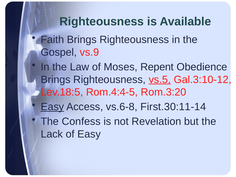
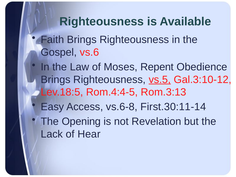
vs.9: vs.9 -> vs.6
Rom.3:20: Rom.3:20 -> Rom.3:13
Easy at (52, 107) underline: present -> none
Confess: Confess -> Opening
of Easy: Easy -> Hear
